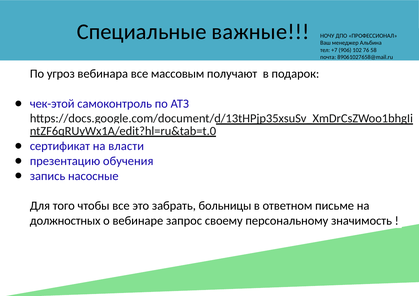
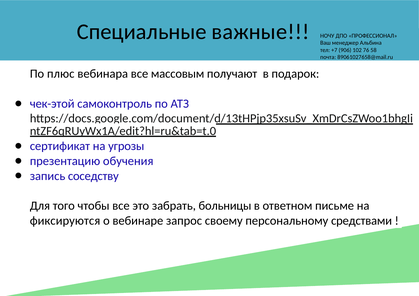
угроз: угроз -> плюс
власти: власти -> угрозы
насосные: насосные -> соседству
должностных: должностных -> фиксируются
значимость: значимость -> средствами
